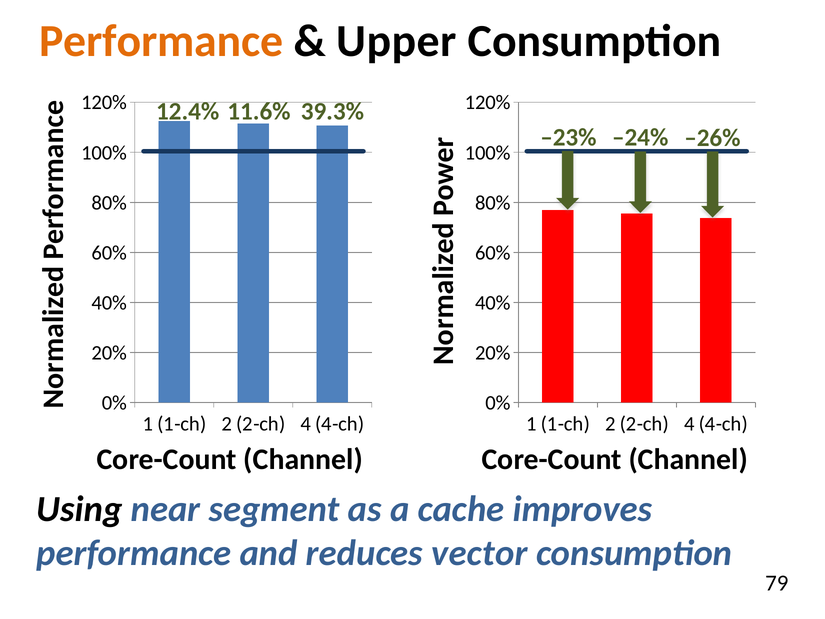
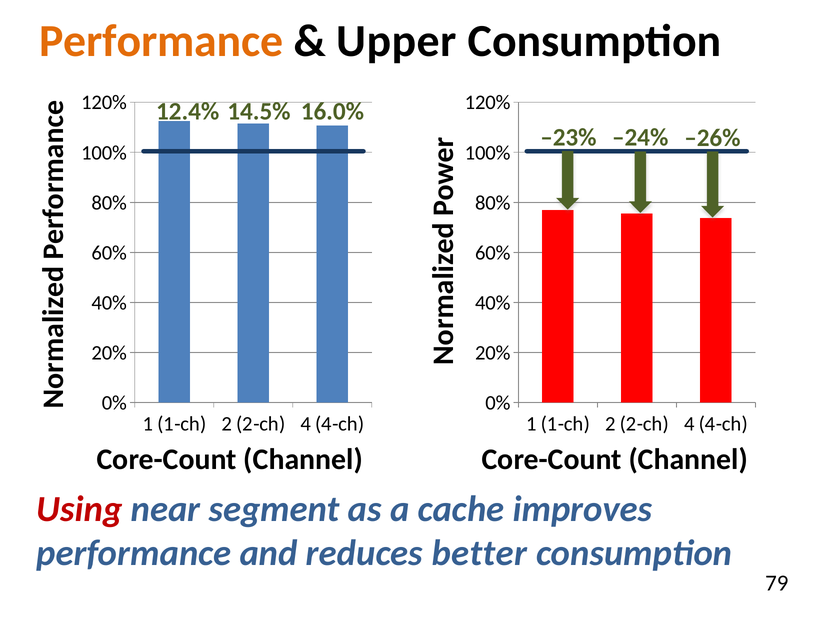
11.6%: 11.6% -> 14.5%
39.3%: 39.3% -> 16.0%
Using colour: black -> red
vector: vector -> better
